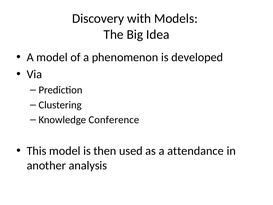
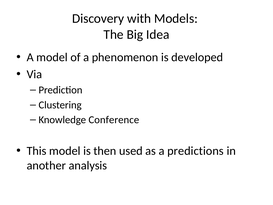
attendance: attendance -> predictions
